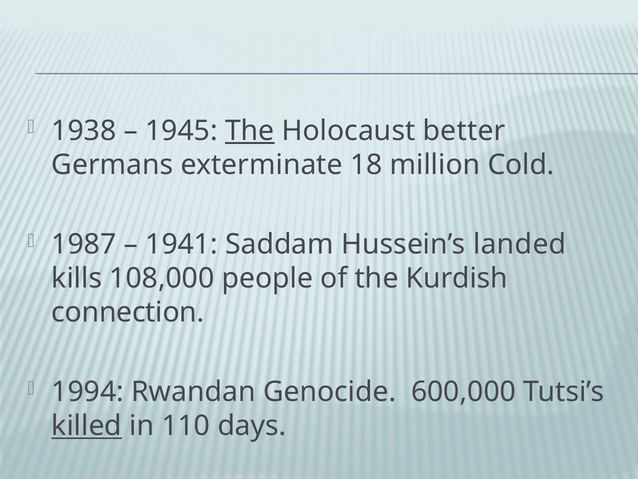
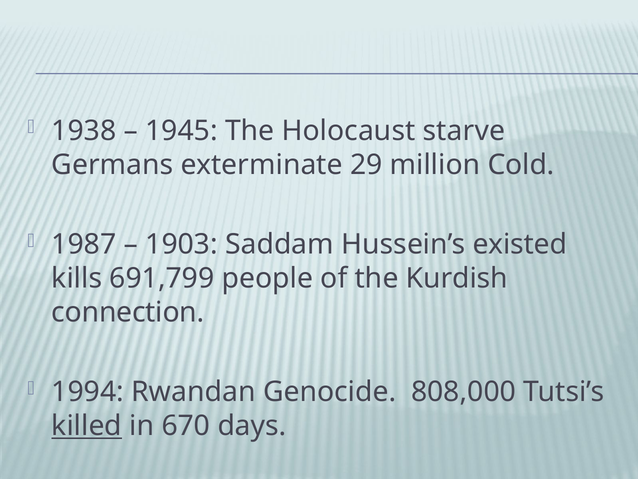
The at (250, 131) underline: present -> none
better: better -> starve
18: 18 -> 29
1941: 1941 -> 1903
landed: landed -> existed
108,000: 108,000 -> 691,799
600,000: 600,000 -> 808,000
110: 110 -> 670
